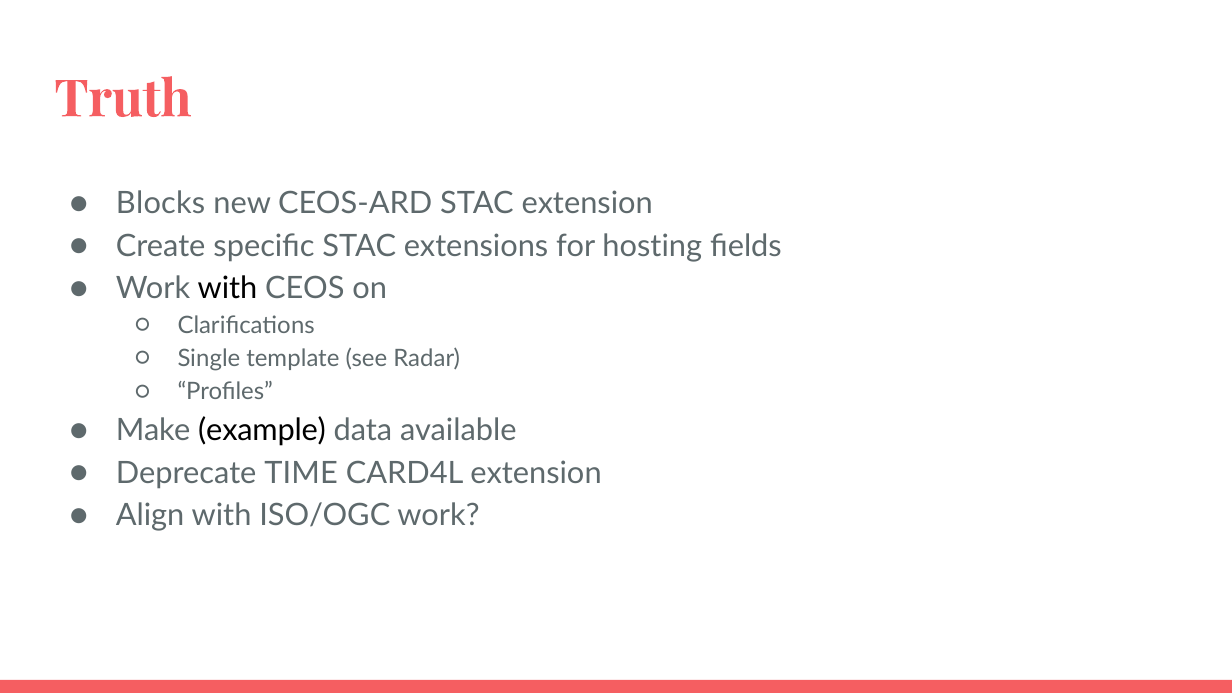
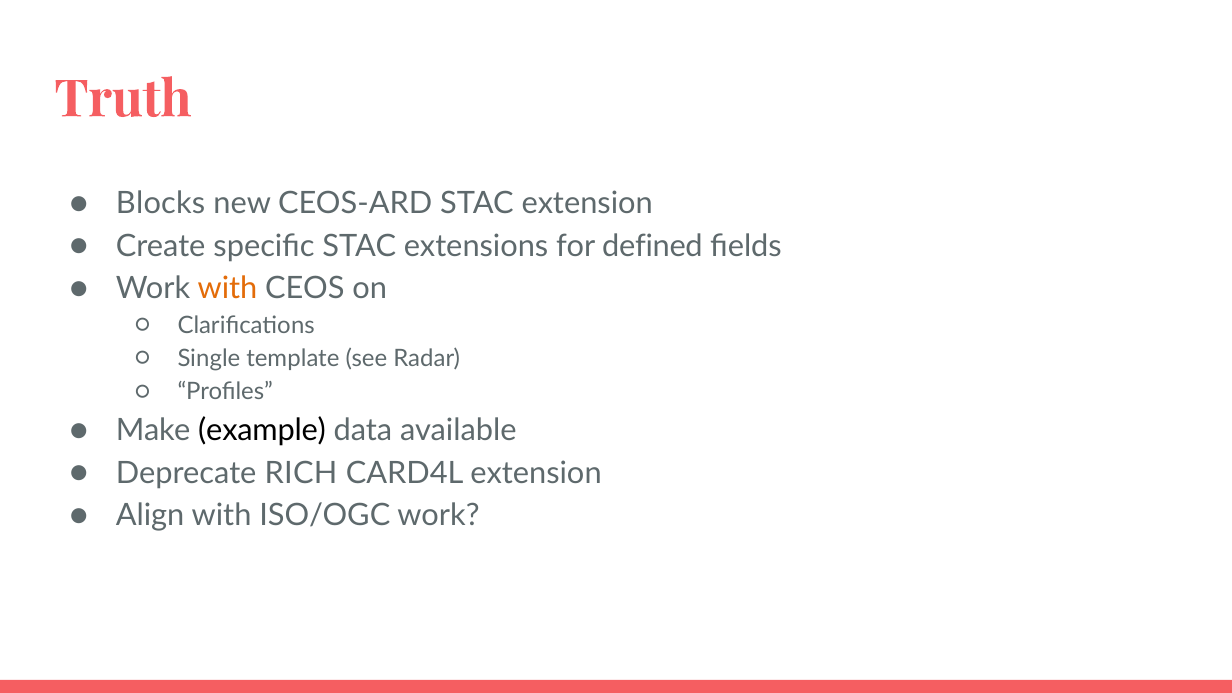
hosting: hosting -> defined
with at (227, 289) colour: black -> orange
TIME: TIME -> RICH
